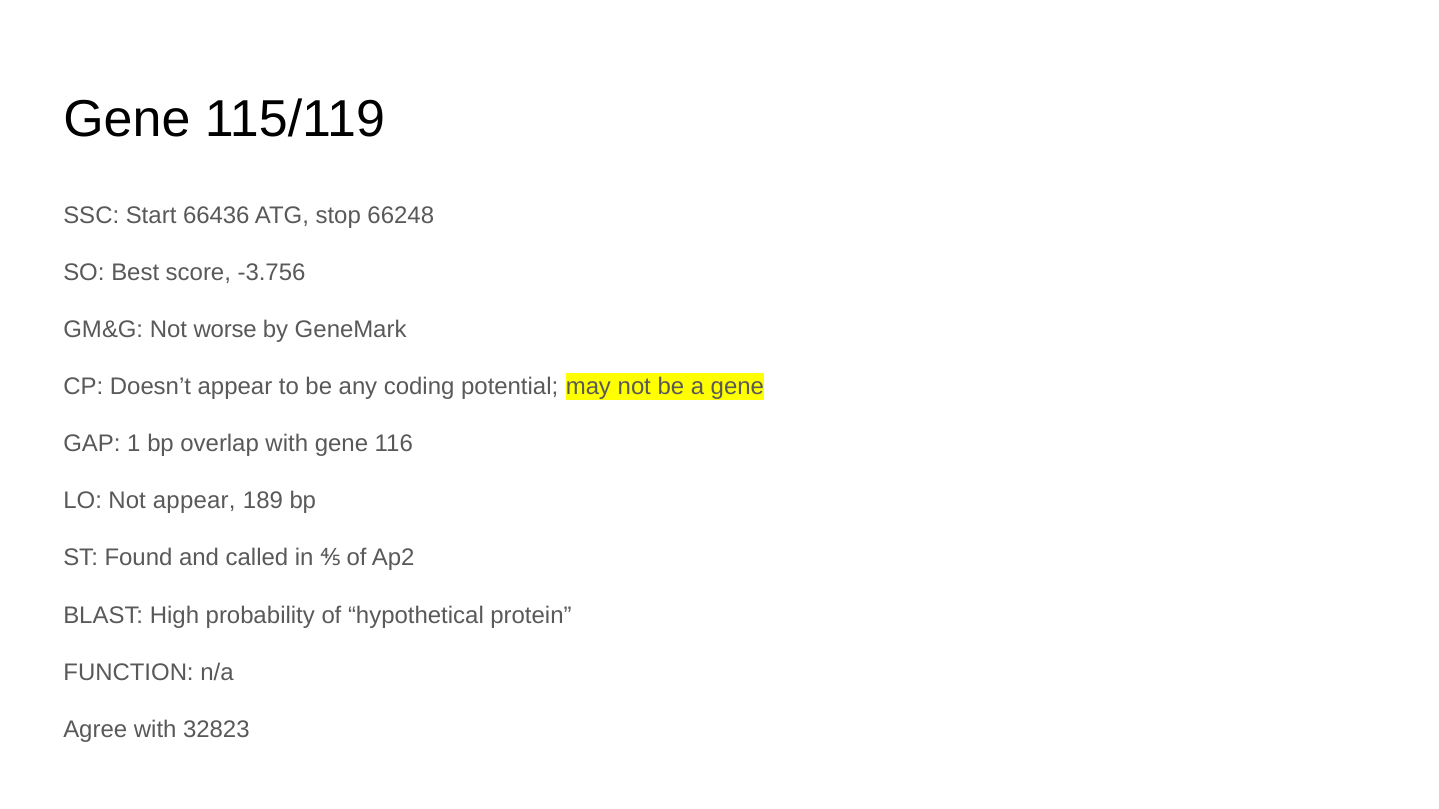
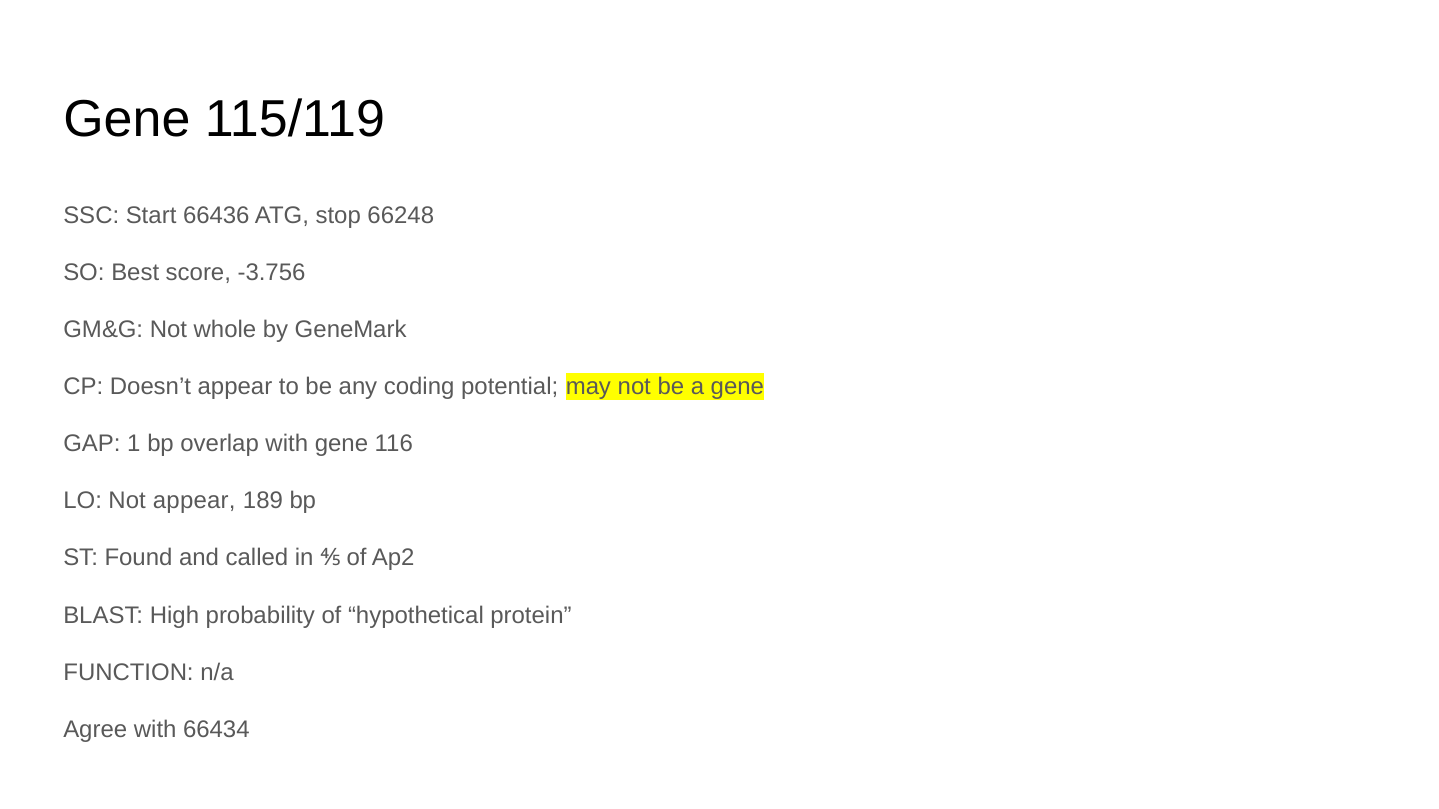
worse: worse -> whole
32823: 32823 -> 66434
